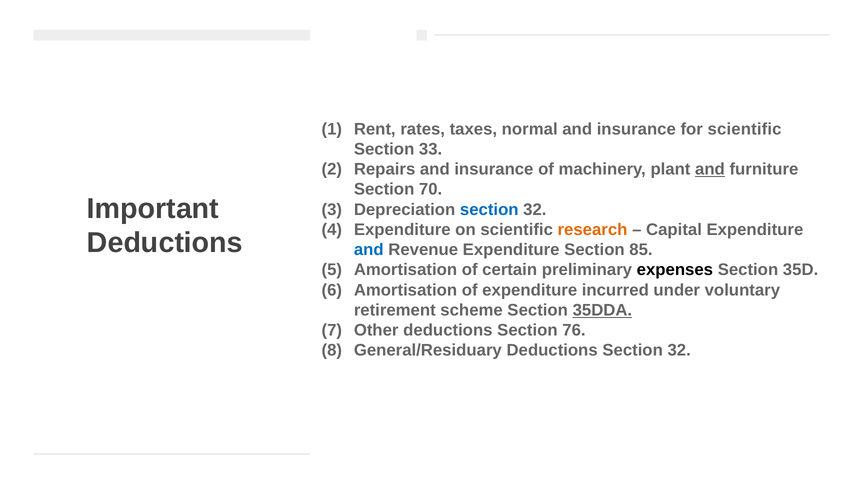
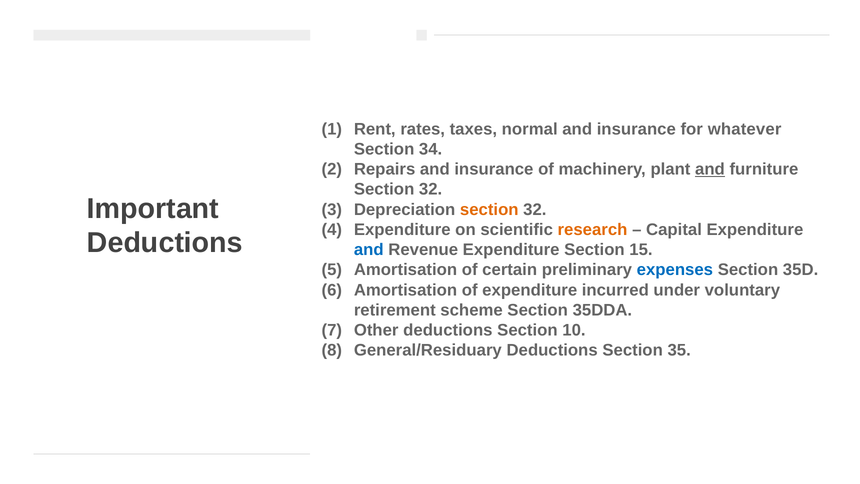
for scientific: scientific -> whatever
33: 33 -> 34
70 at (431, 189): 70 -> 32
section at (489, 209) colour: blue -> orange
85: 85 -> 15
expenses colour: black -> blue
35DDA underline: present -> none
76: 76 -> 10
Deductions Section 32: 32 -> 35
